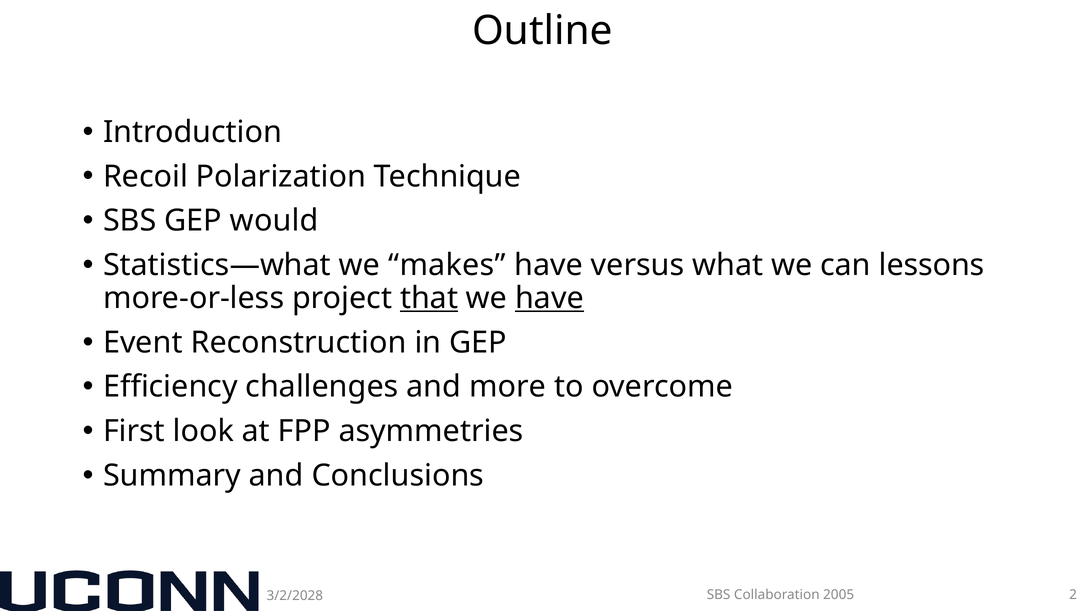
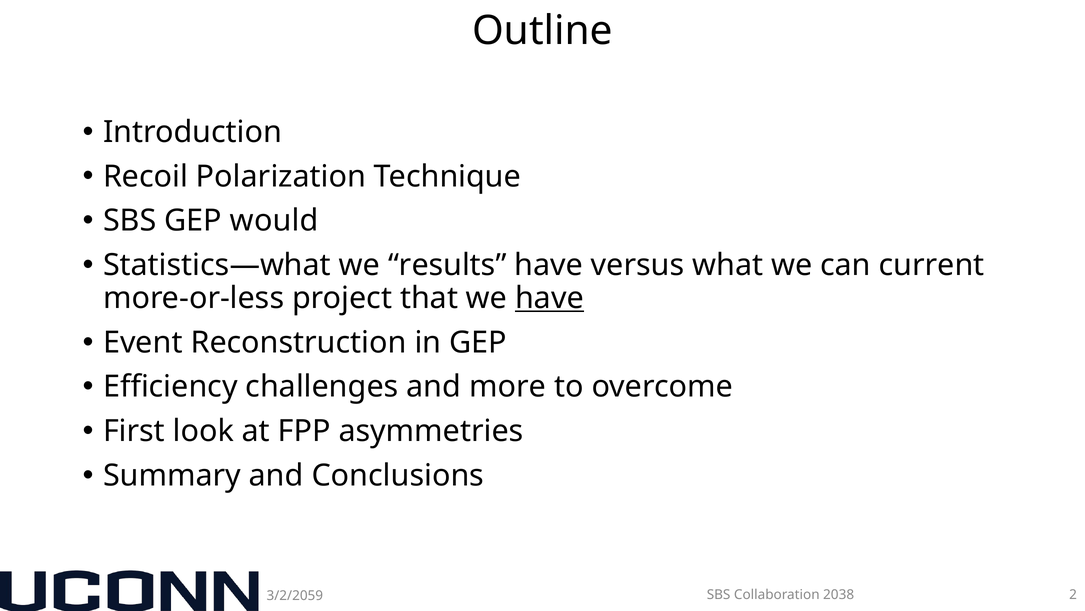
makes: makes -> results
lessons: lessons -> current
that underline: present -> none
2005: 2005 -> 2038
3/2/2028: 3/2/2028 -> 3/2/2059
